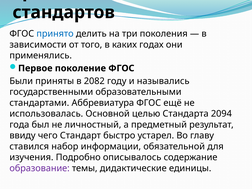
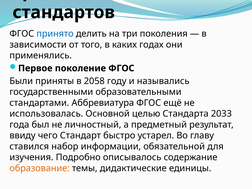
2082: 2082 -> 2058
2094: 2094 -> 2033
образование colour: purple -> orange
